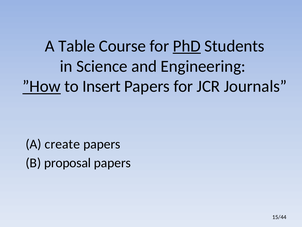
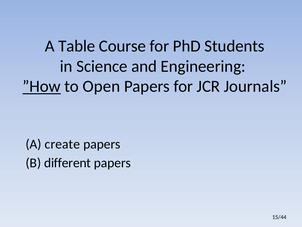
PhD underline: present -> none
Insert: Insert -> Open
proposal: proposal -> different
